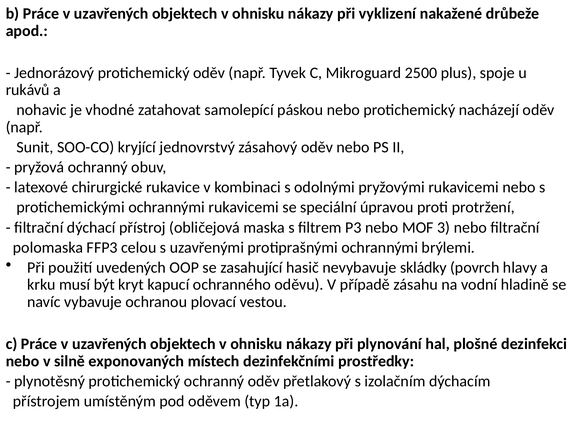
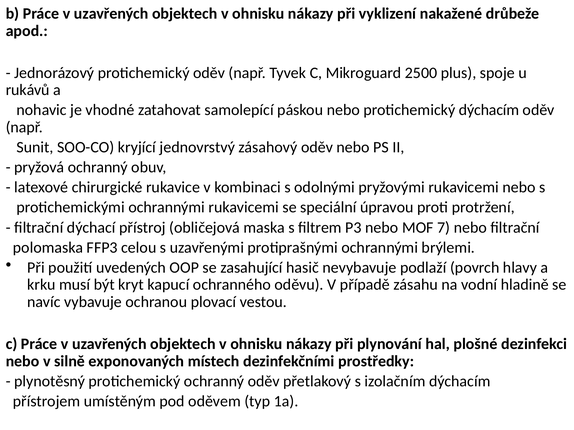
protichemický nacházejí: nacházejí -> dýchacím
3: 3 -> 7
skládky: skládky -> podlaží
